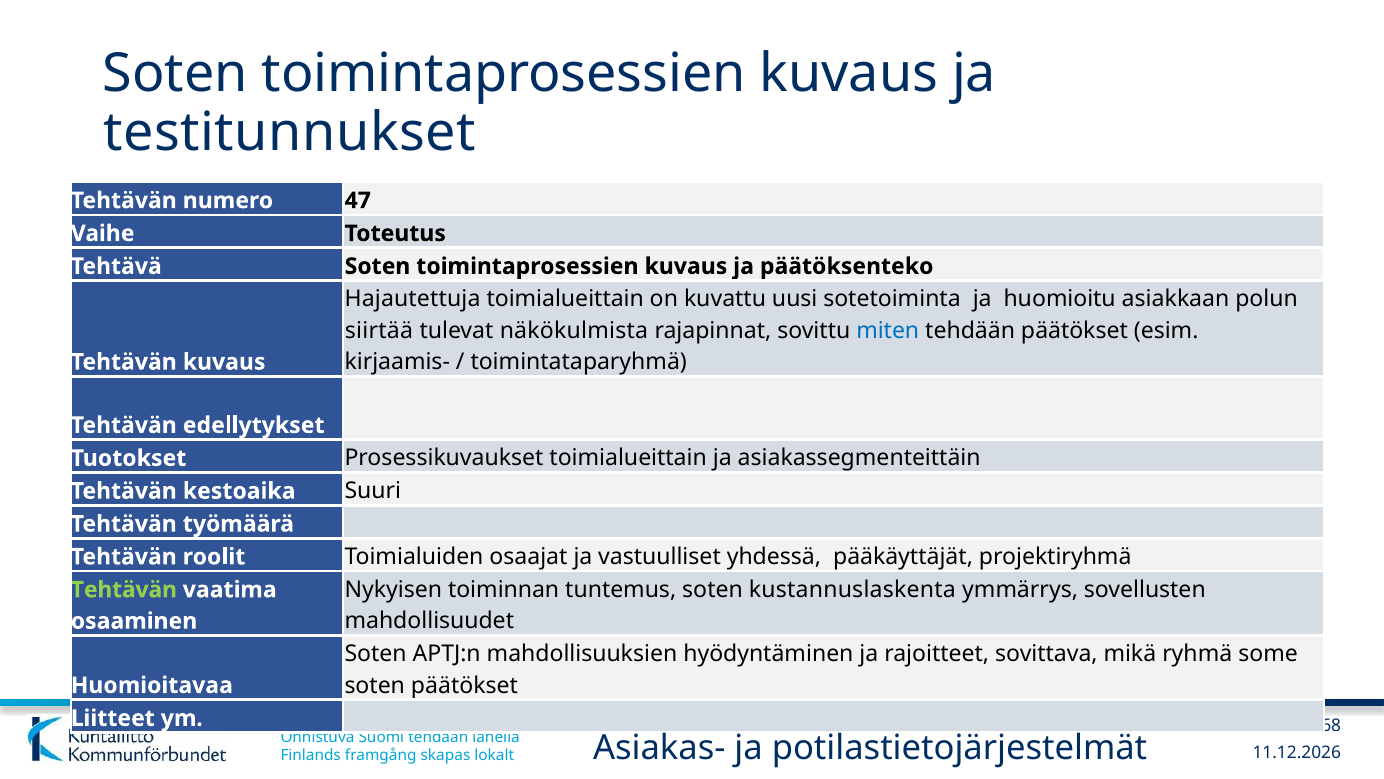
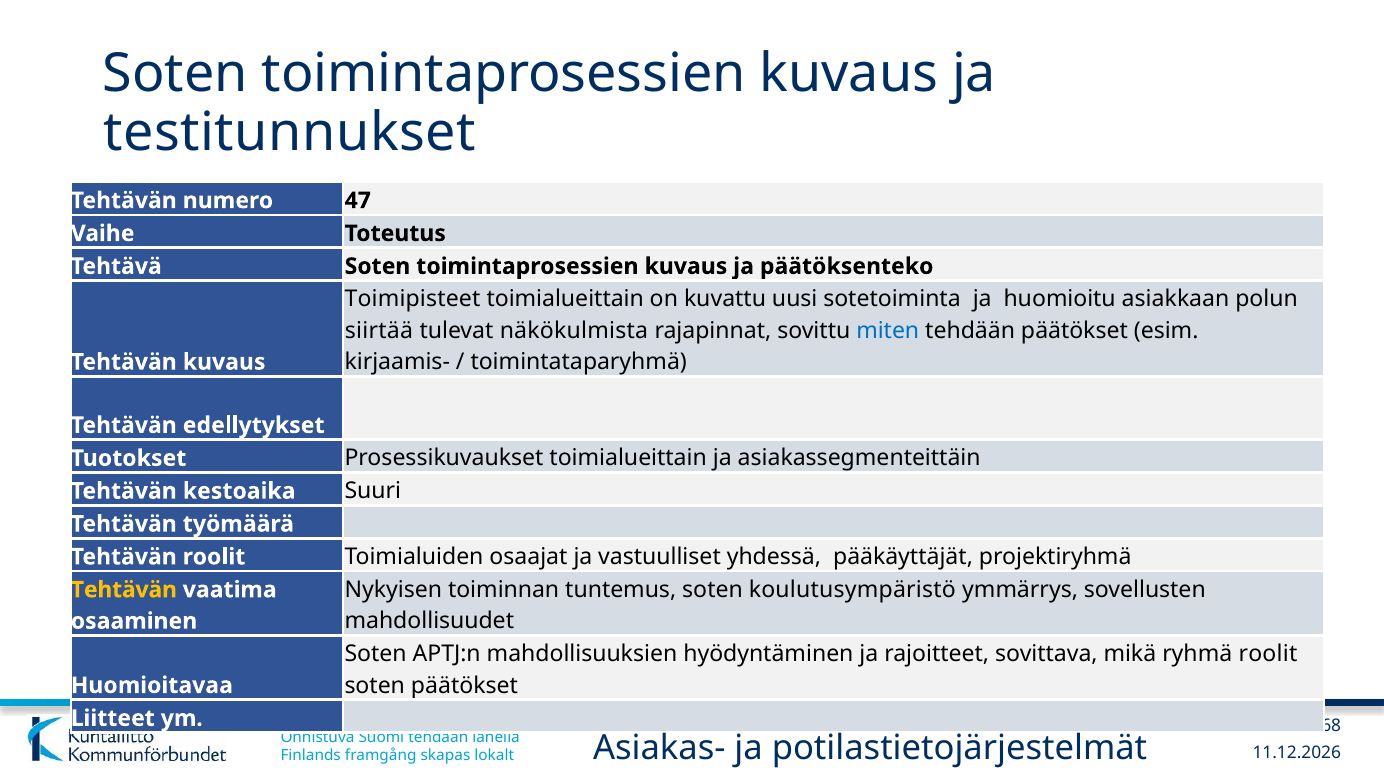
Hajautettuja: Hajautettuja -> Toimipisteet
kustannuslaskenta: kustannuslaskenta -> koulutusympäristö
Tehtävän at (124, 589) colour: light green -> yellow
ryhmä some: some -> roolit
